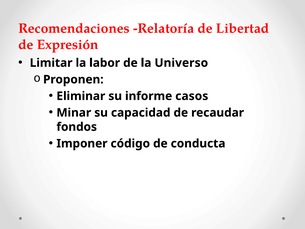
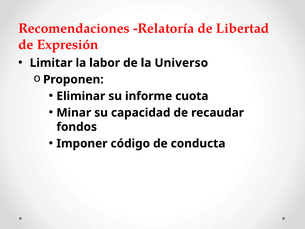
casos: casos -> cuota
